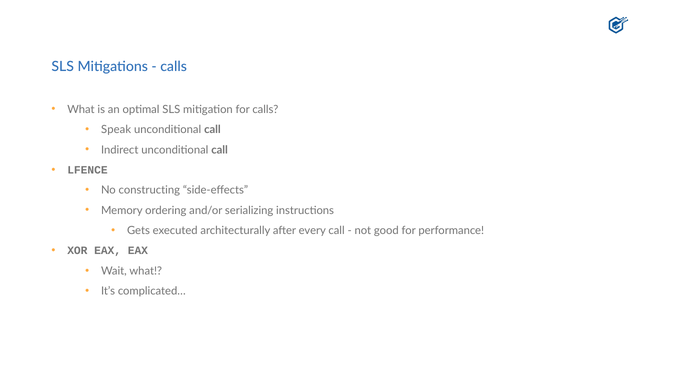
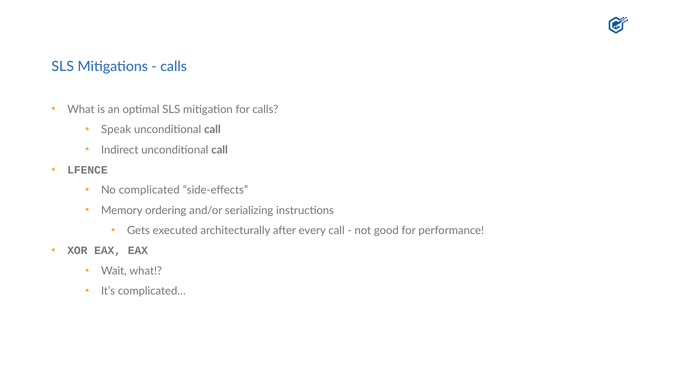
constructing: constructing -> complicated
